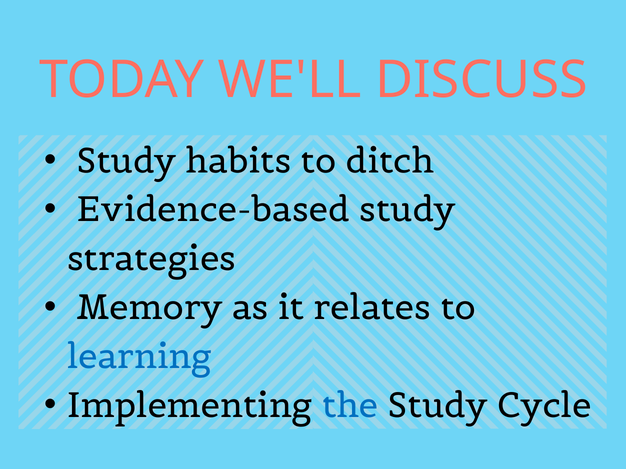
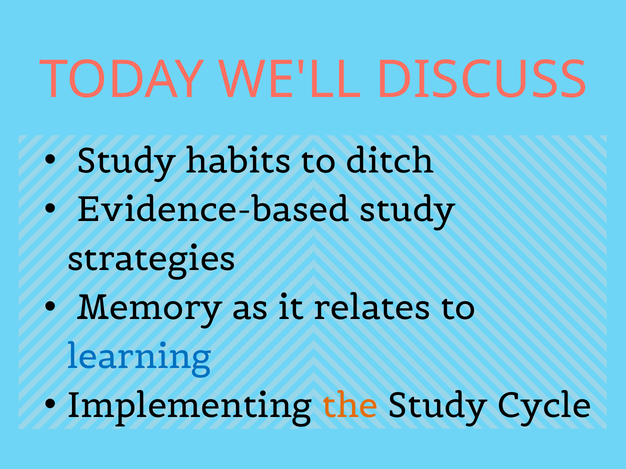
the colour: blue -> orange
